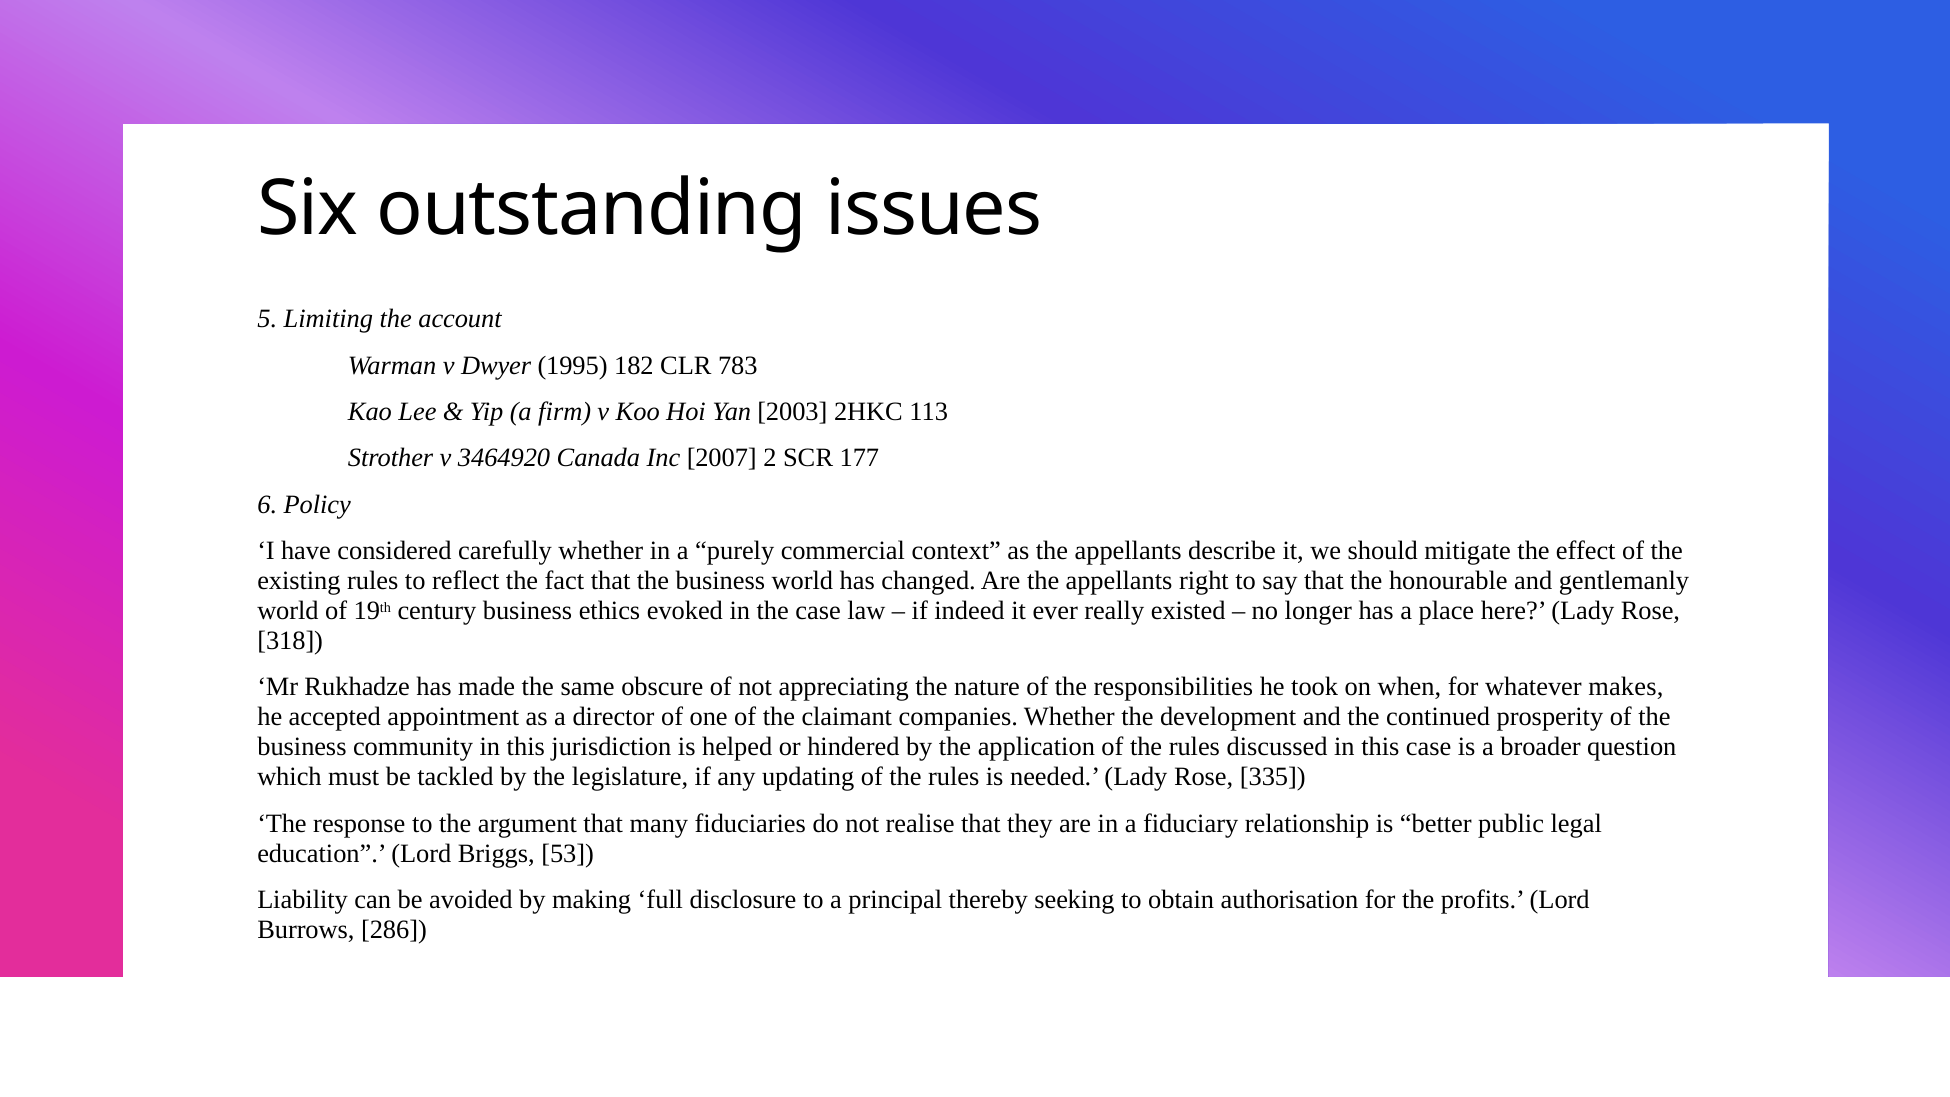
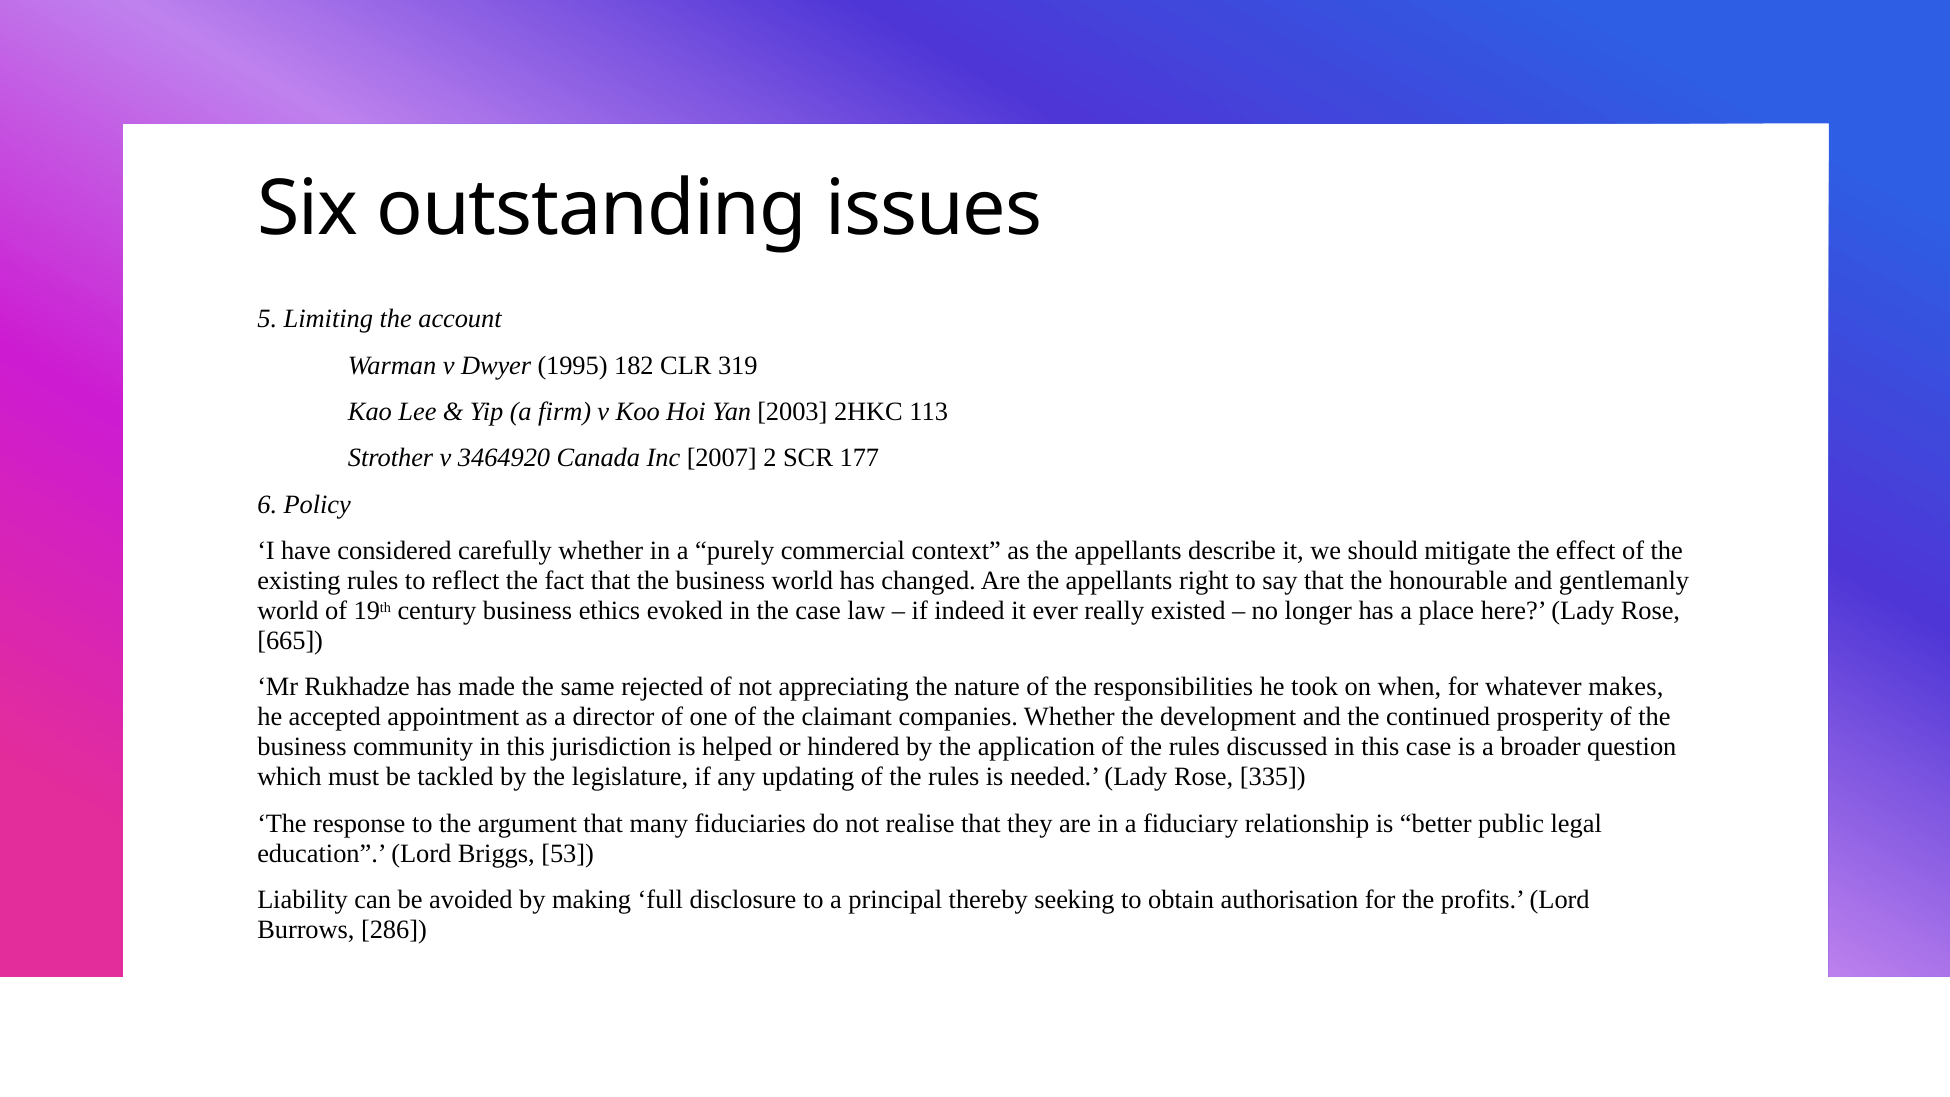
783: 783 -> 319
318: 318 -> 665
obscure: obscure -> rejected
